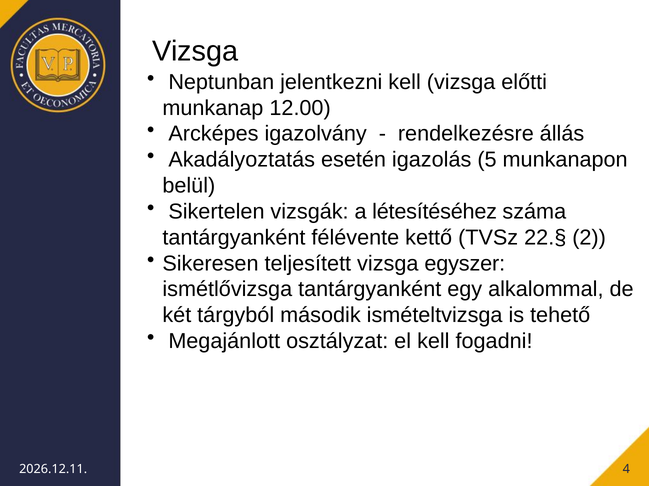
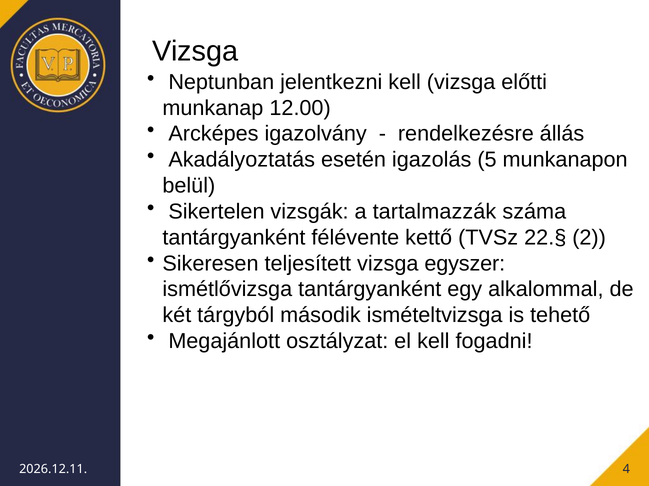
létesítéséhez: létesítéséhez -> tartalmazzák
